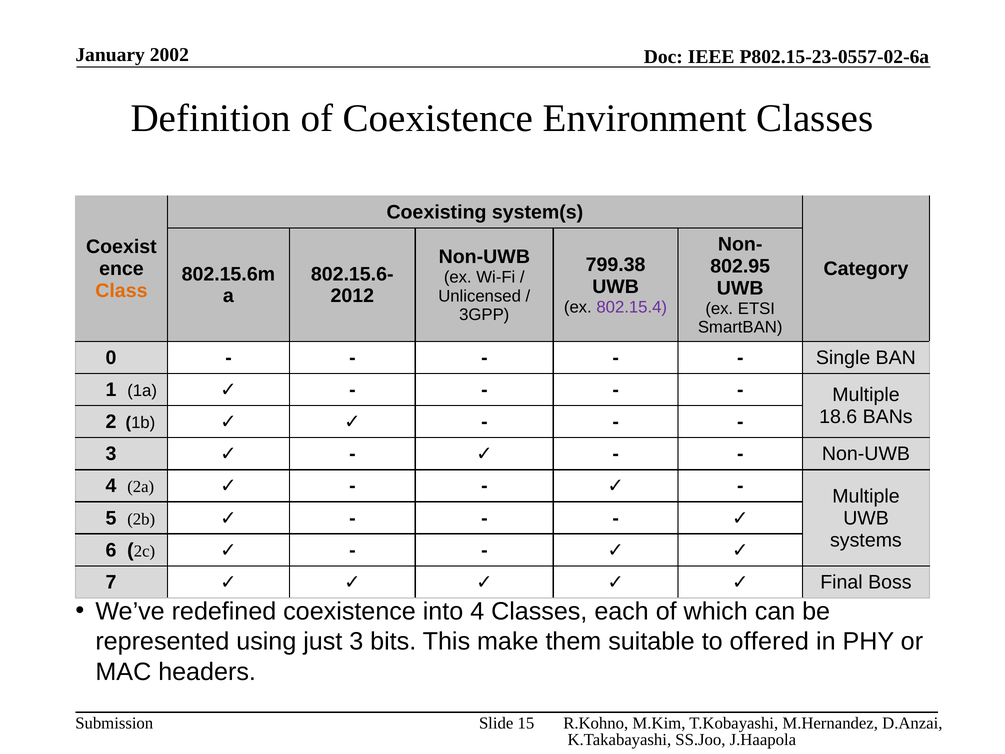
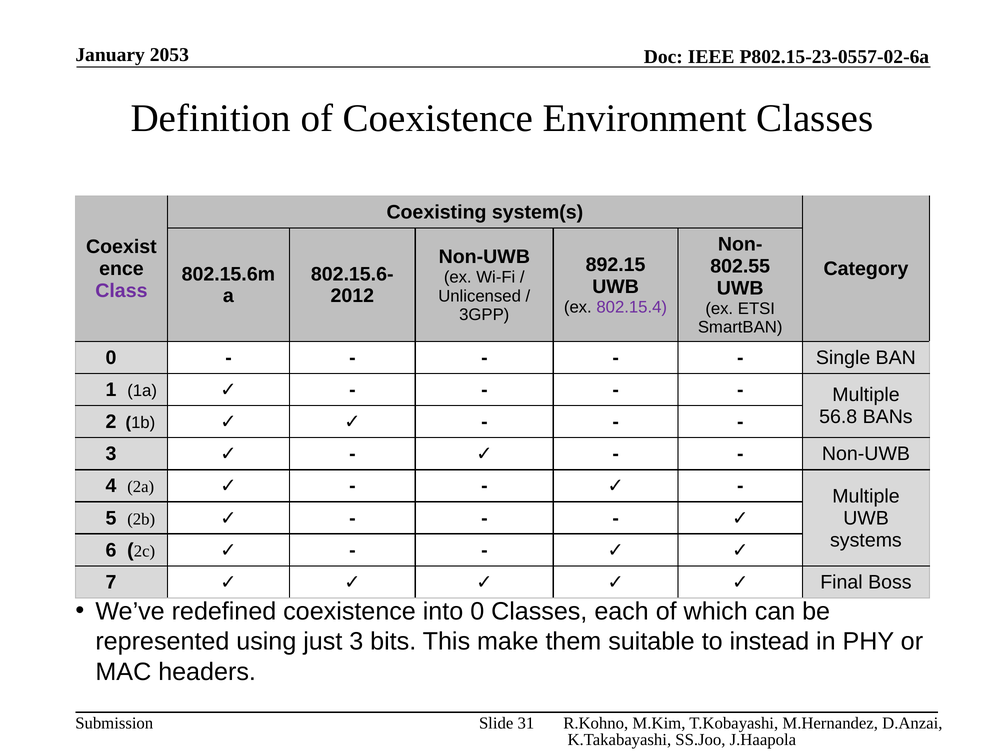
2002: 2002 -> 2053
799.38: 799.38 -> 892.15
802.95: 802.95 -> 802.55
Class colour: orange -> purple
18.6: 18.6 -> 56.8
into 4: 4 -> 0
offered: offered -> instead
15: 15 -> 31
